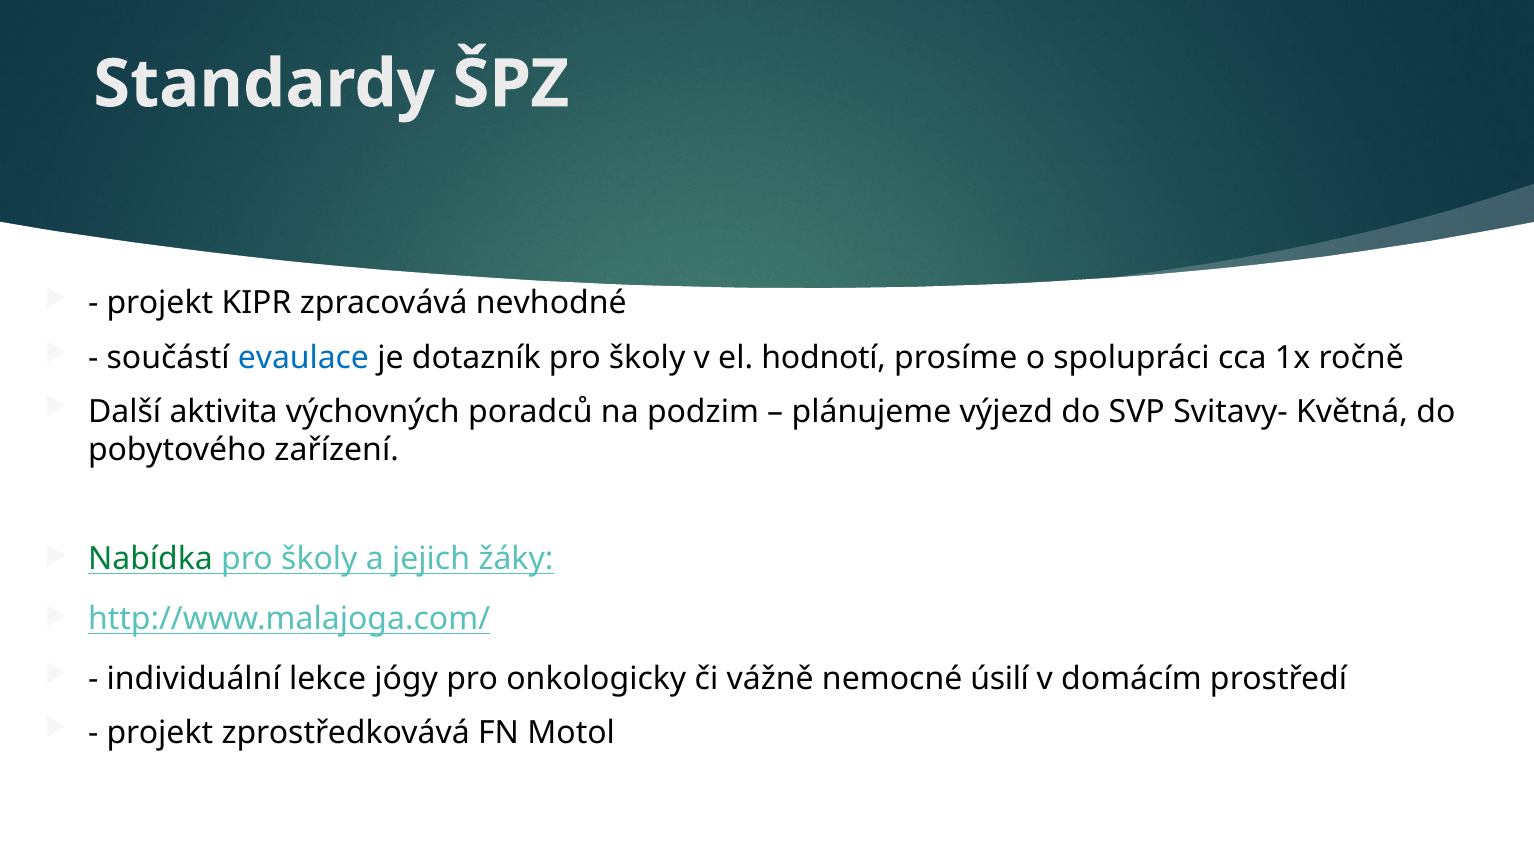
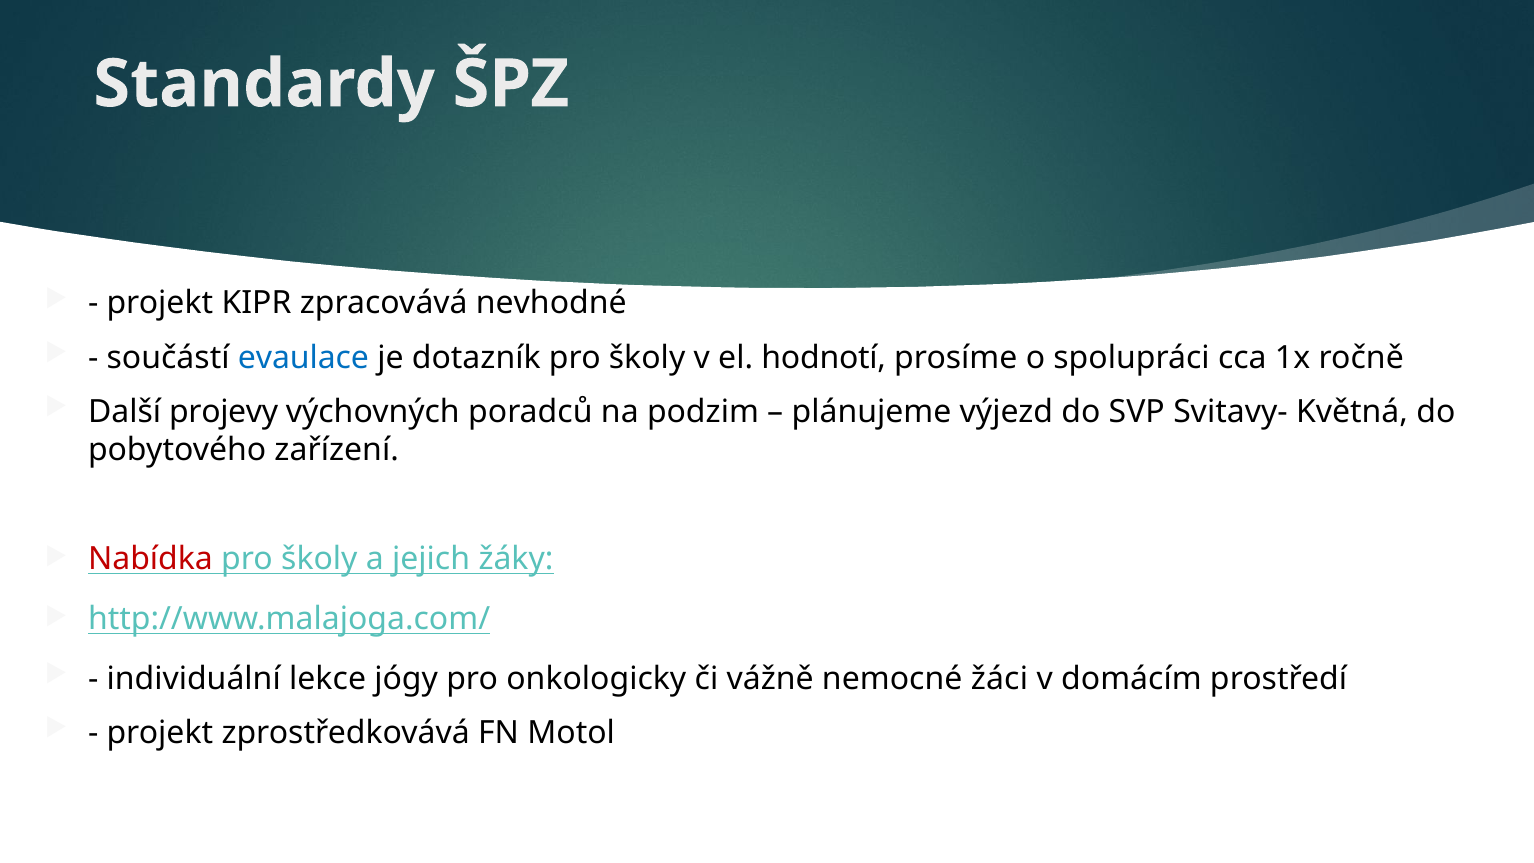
aktivita: aktivita -> projevy
Nabídka colour: green -> red
úsilí: úsilí -> žáci
